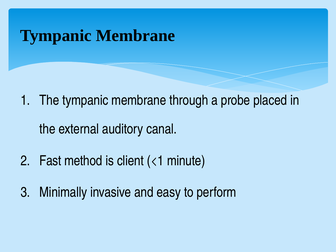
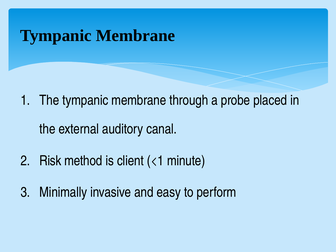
Fast: Fast -> Risk
